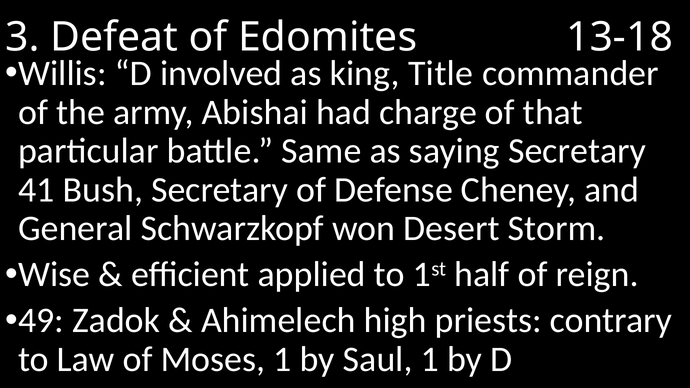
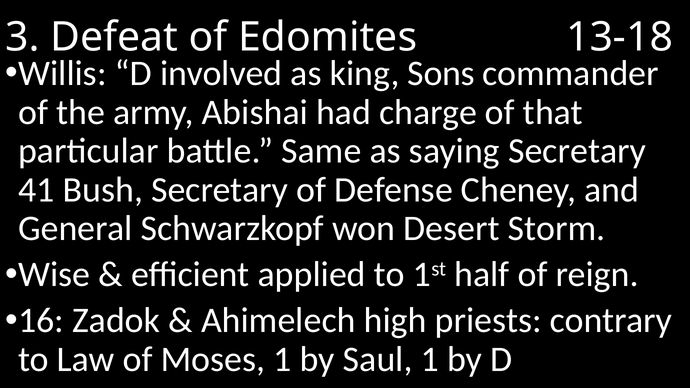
Title: Title -> Sons
49: 49 -> 16
